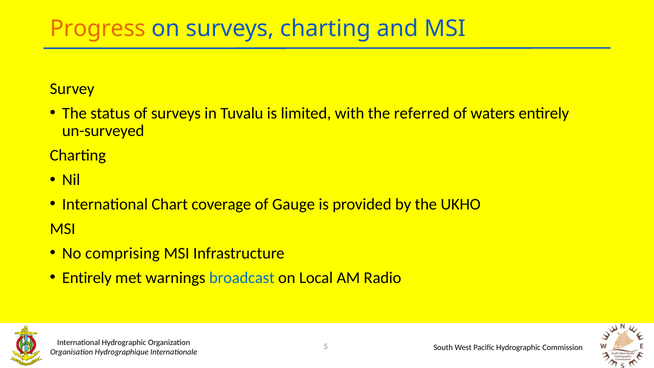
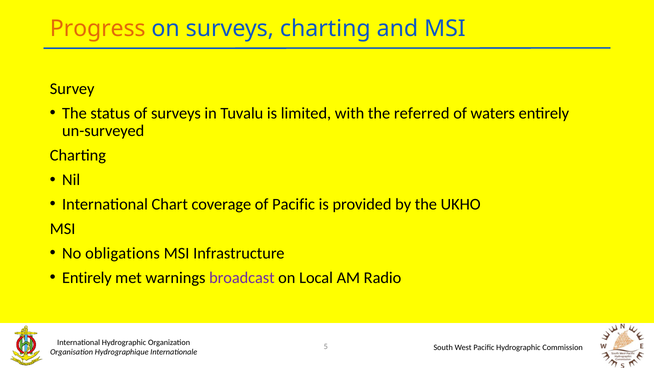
of Gauge: Gauge -> Pacific
comprising: comprising -> obligations
broadcast colour: blue -> purple
